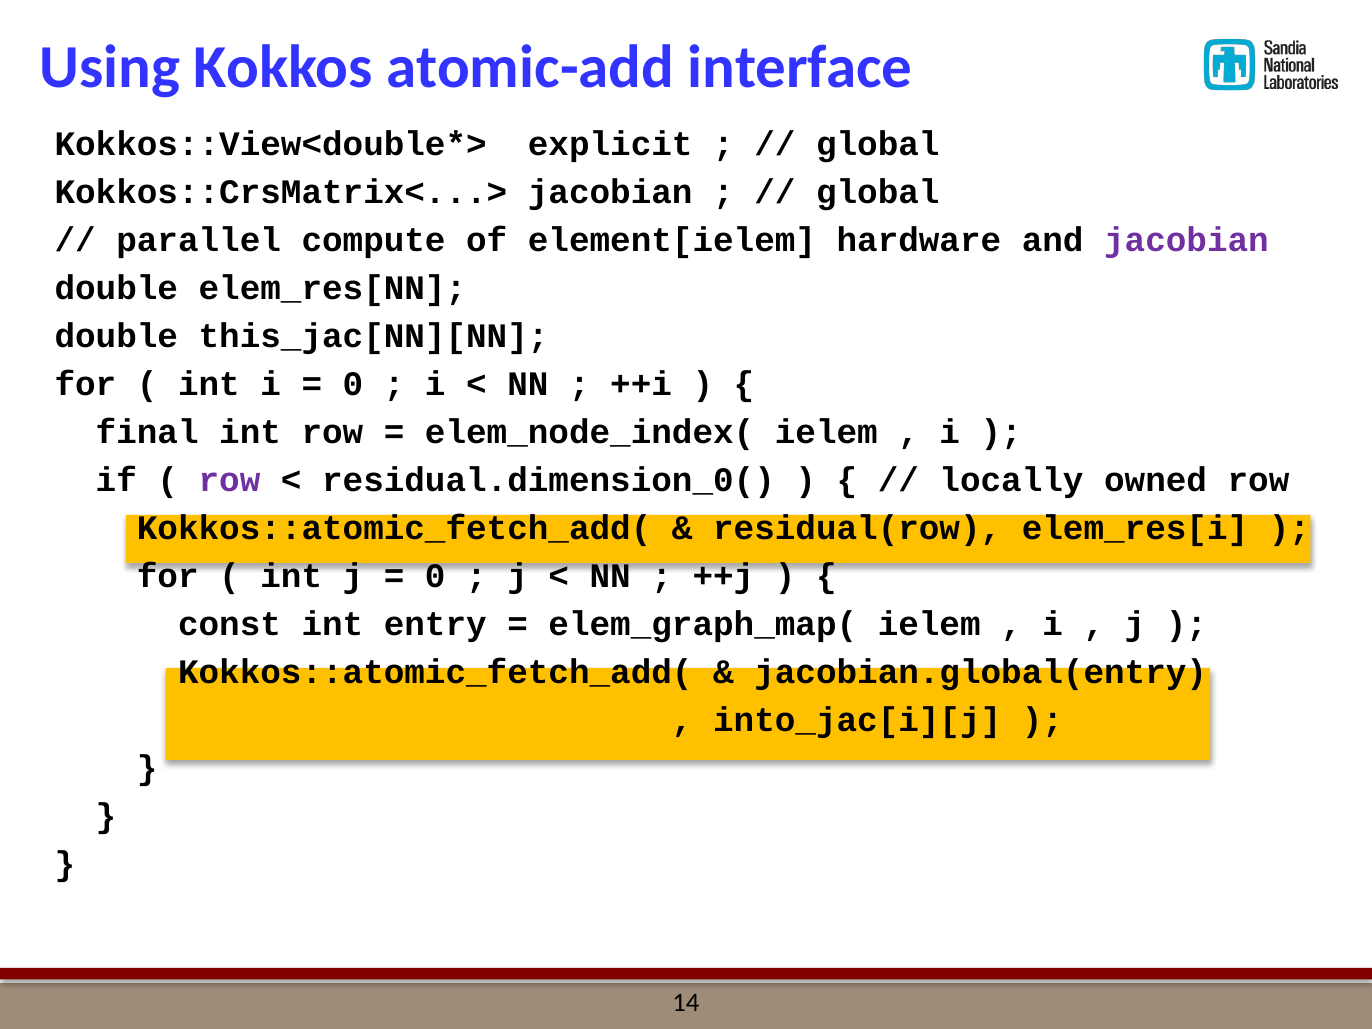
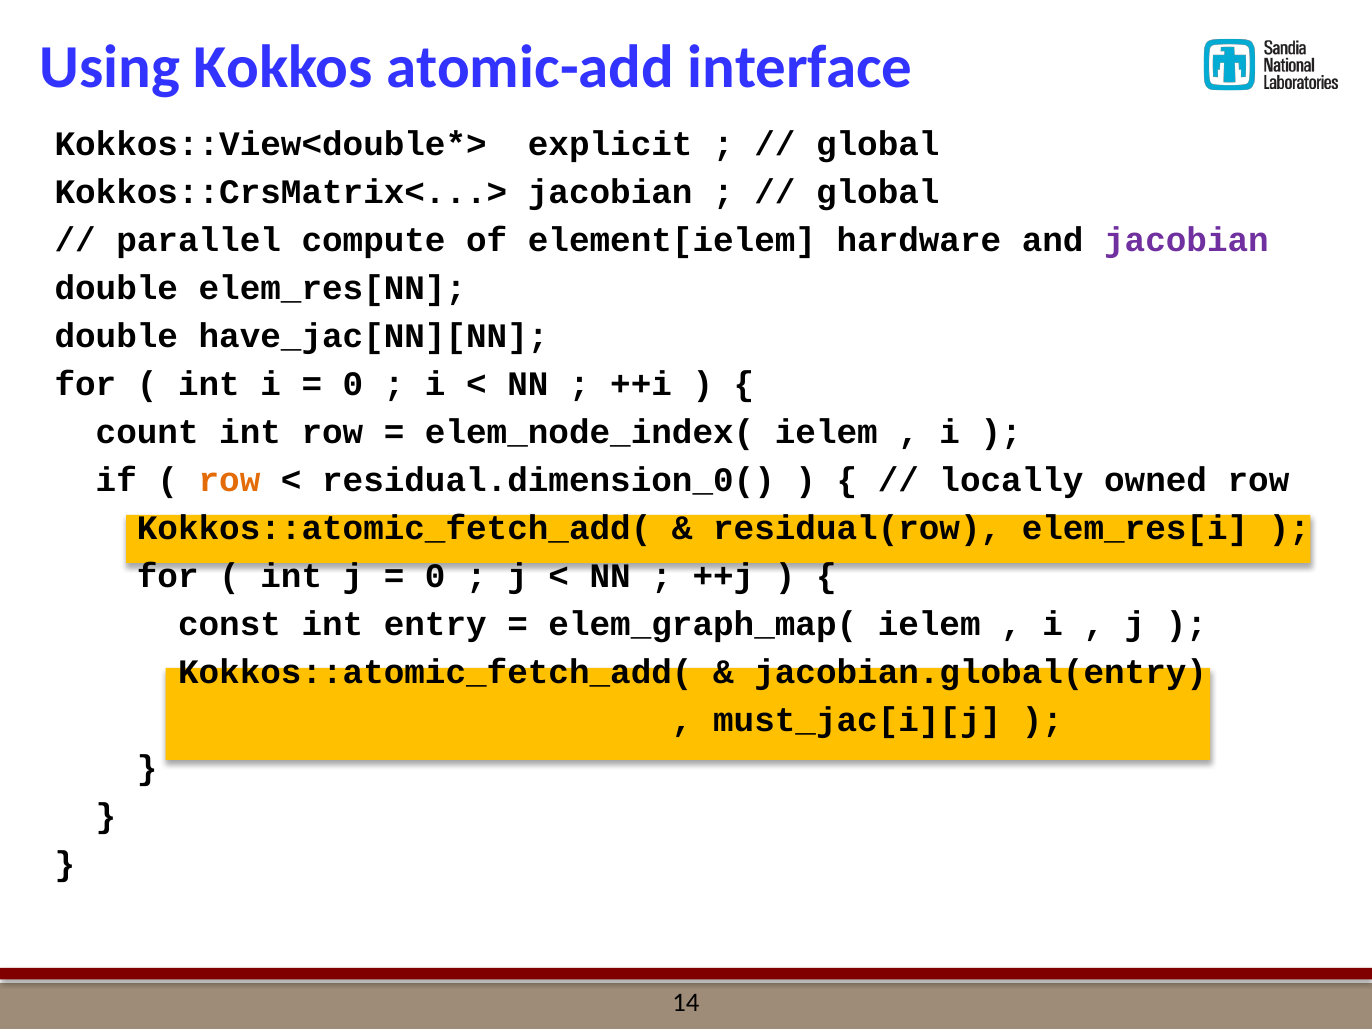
this_jac[NN][NN: this_jac[NN][NN -> have_jac[NN][NN
final: final -> count
row at (229, 480) colour: purple -> orange
into_jac[i][j: into_jac[i][j -> must_jac[i][j
